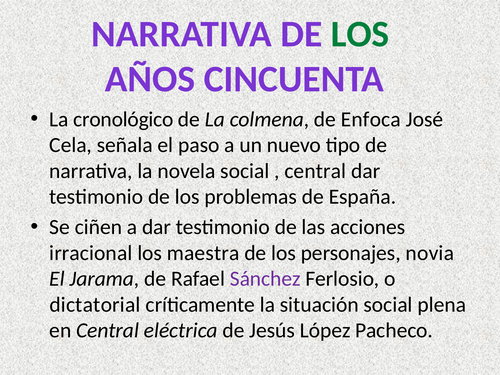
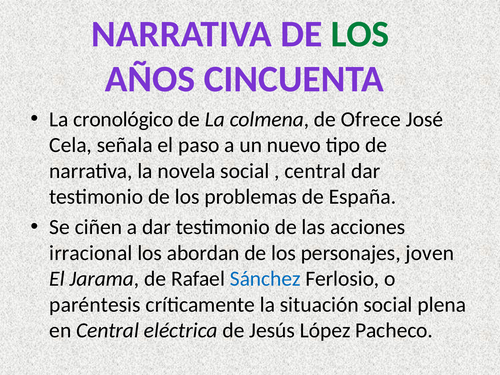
Enfoca: Enfoca -> Ofrece
maestra: maestra -> abordan
novia: novia -> joven
Sánchez colour: purple -> blue
dictatorial: dictatorial -> paréntesis
